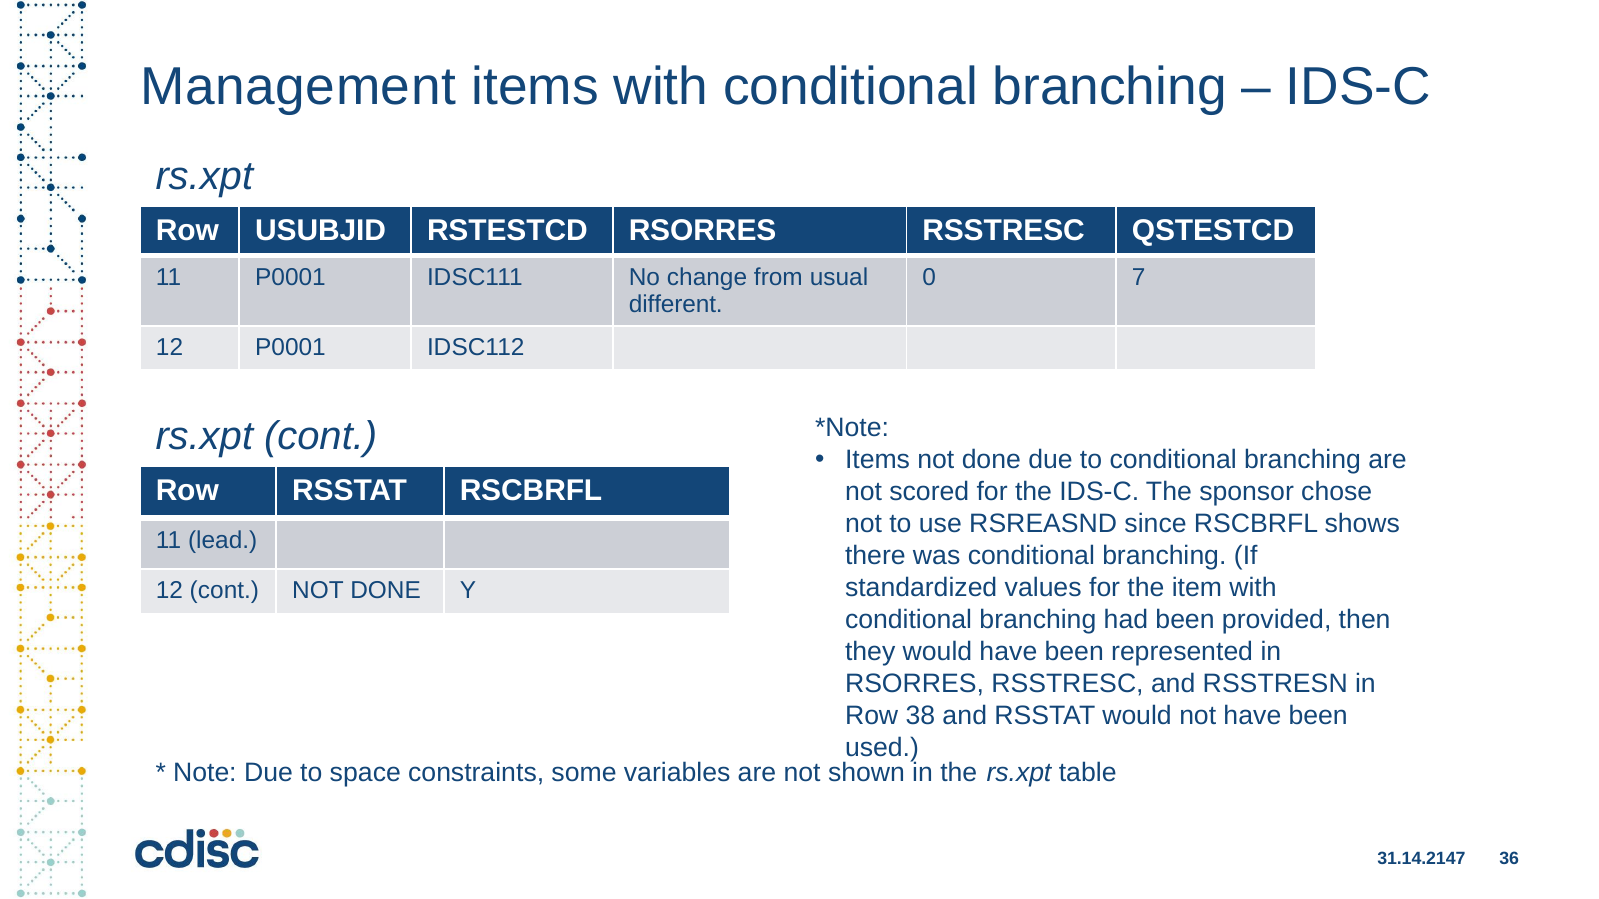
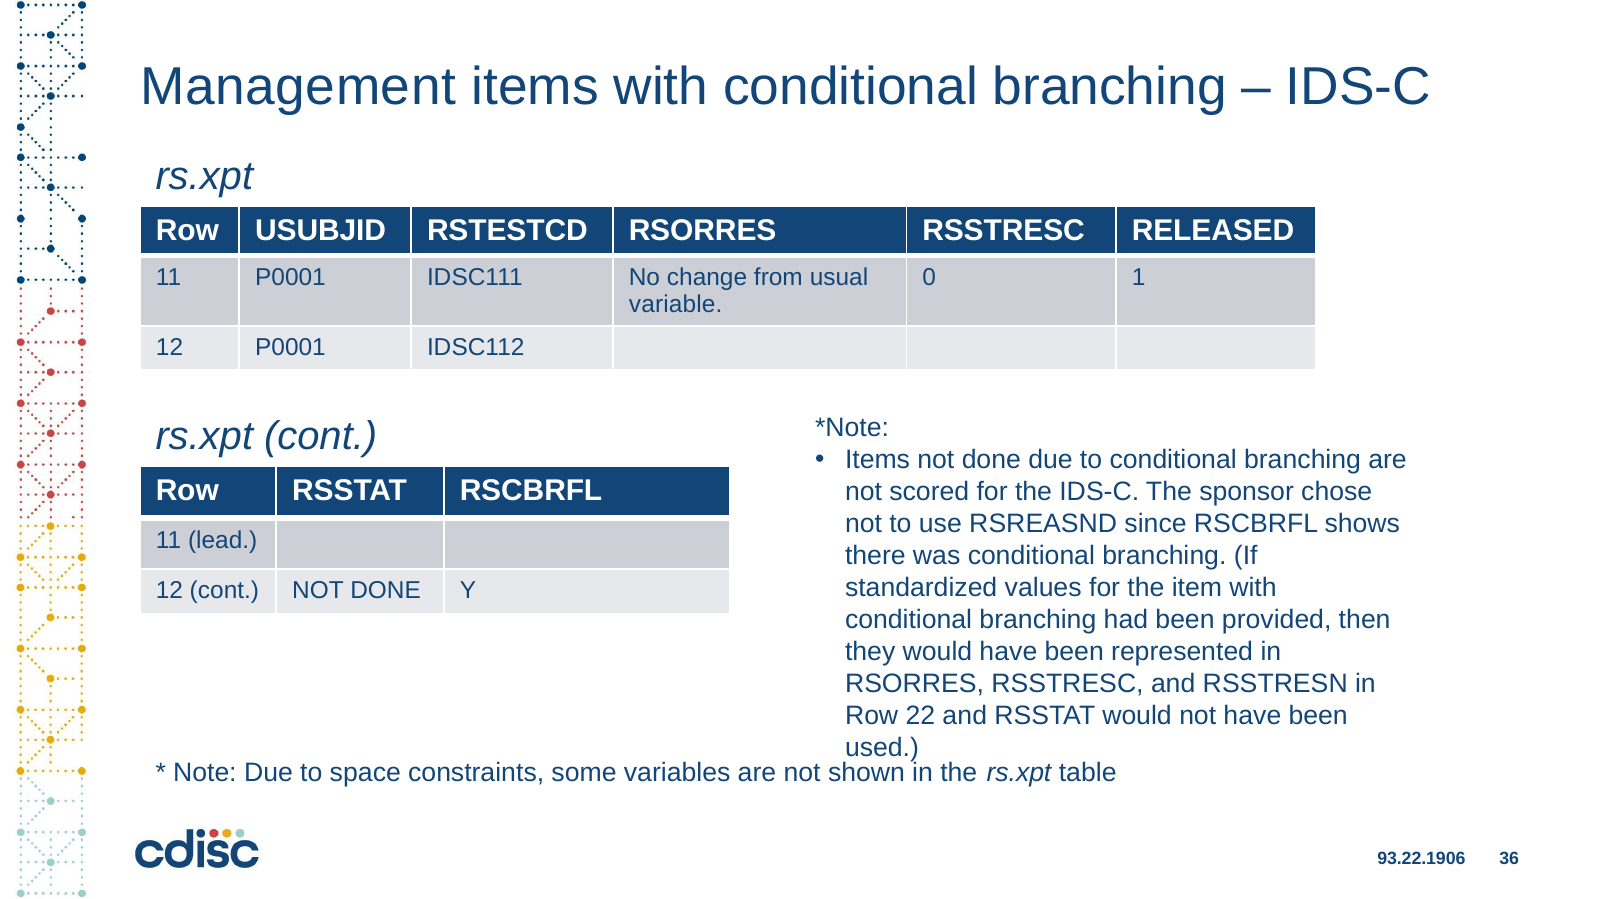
QSTESTCD: QSTESTCD -> RELEASED
7: 7 -> 1
different: different -> variable
38: 38 -> 22
31.14.2147: 31.14.2147 -> 93.22.1906
